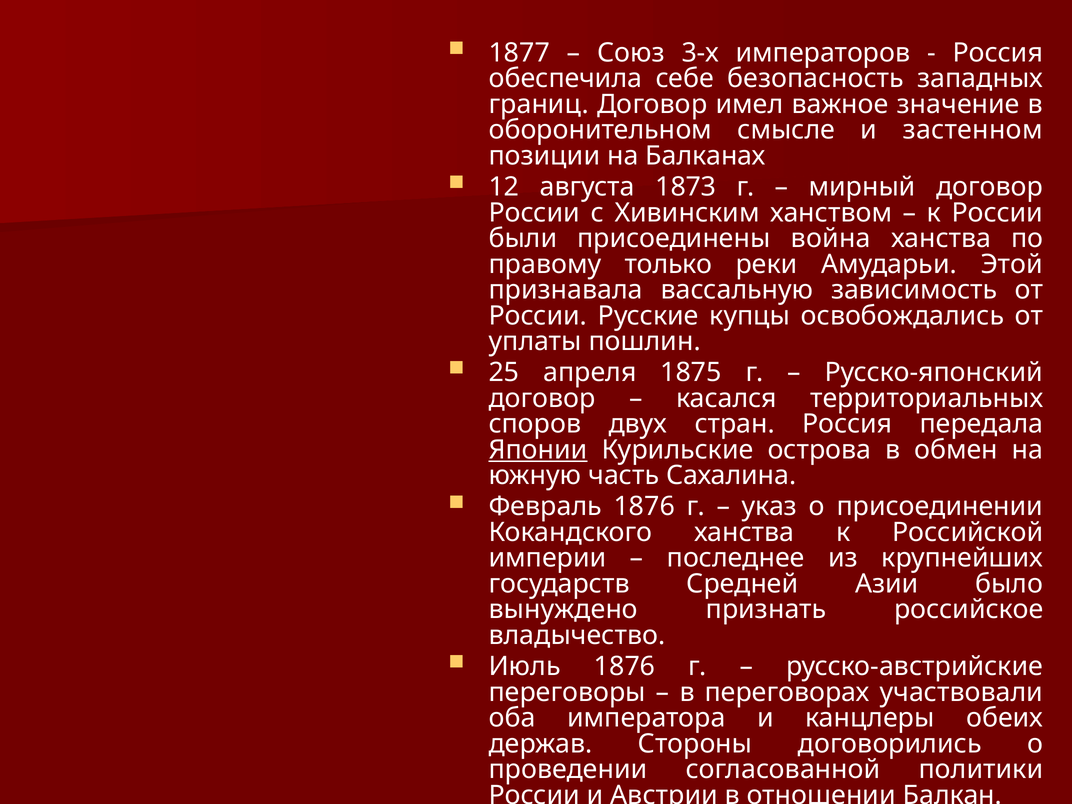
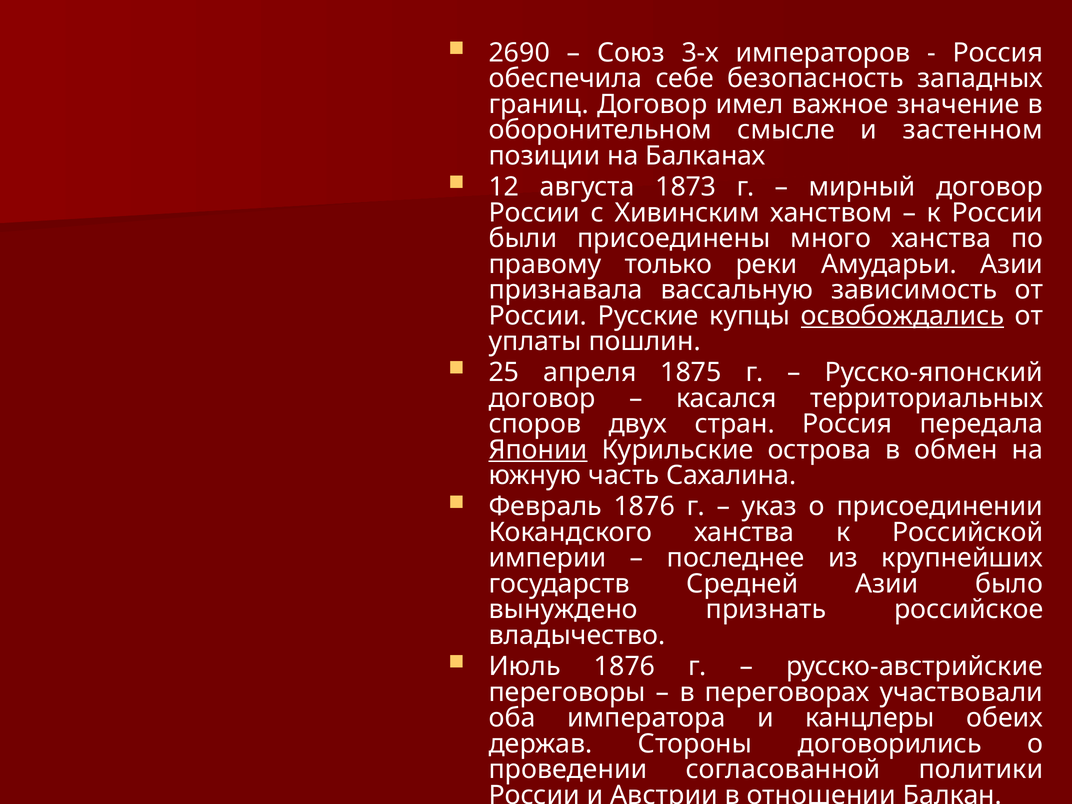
1877: 1877 -> 2690
война: война -> много
Амударьи Этой: Этой -> Азии
освобождались underline: none -> present
